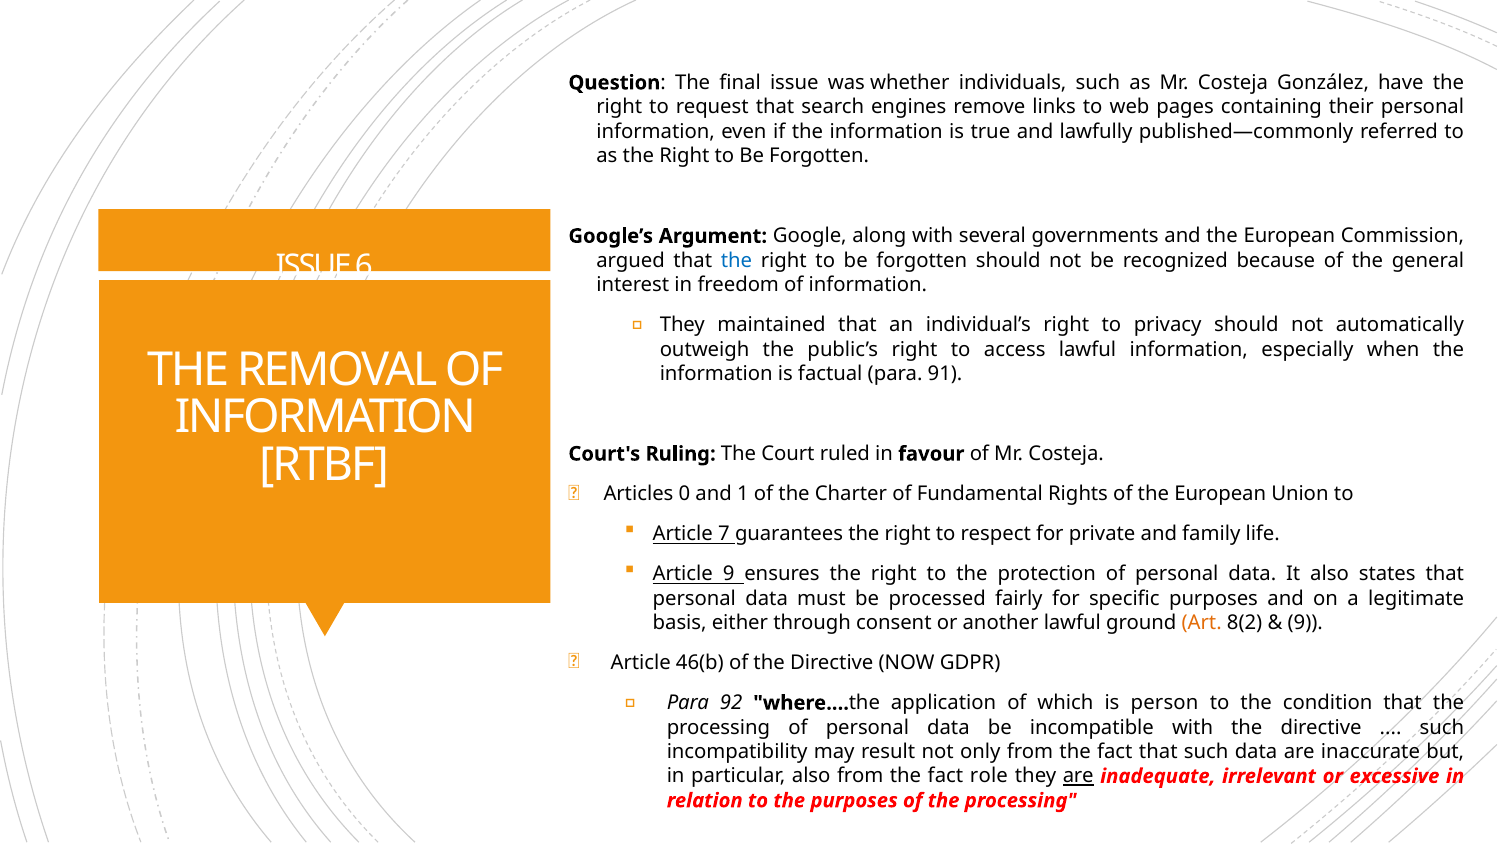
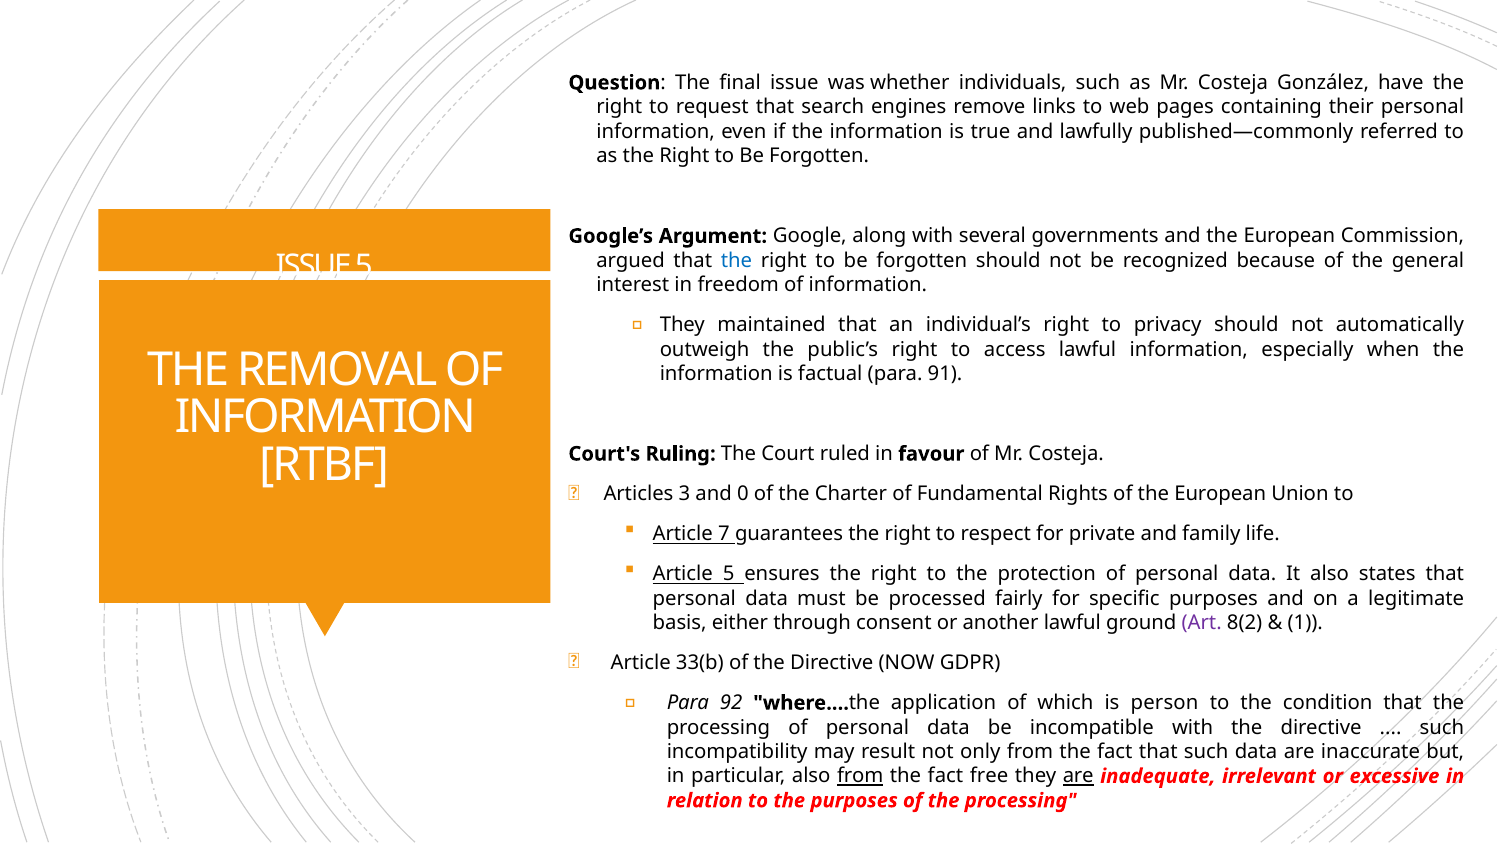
ISSUE 6: 6 -> 5
0: 0 -> 3
1: 1 -> 0
Article 9: 9 -> 5
Art colour: orange -> purple
9 at (1305, 623): 9 -> 1
46(b: 46(b -> 33(b
from at (860, 776) underline: none -> present
role: role -> free
